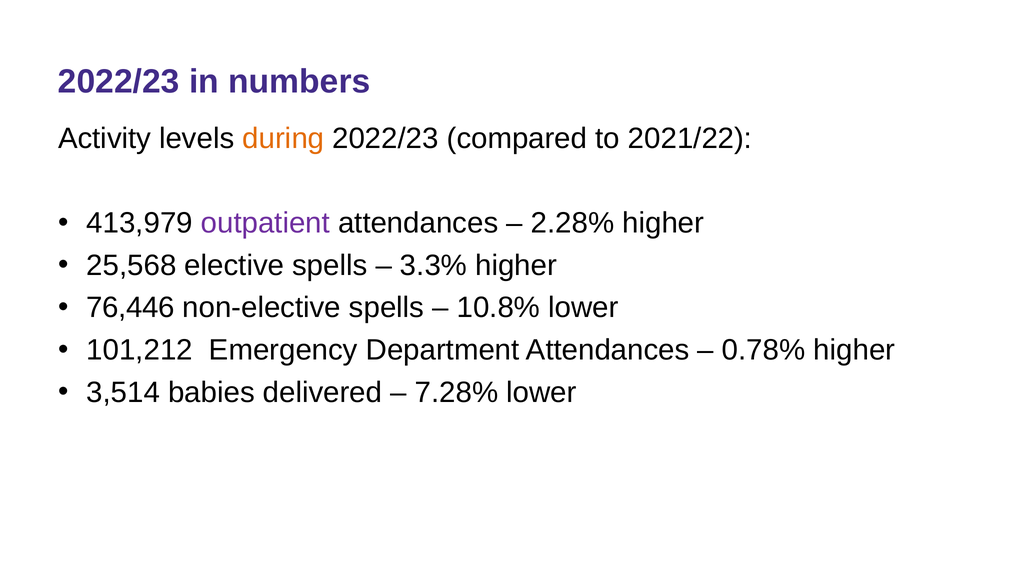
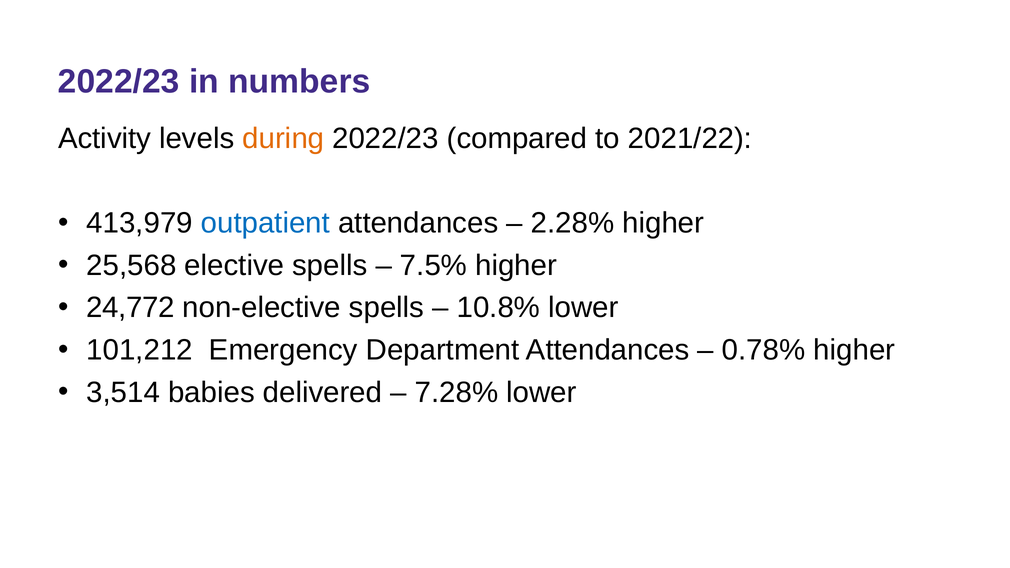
outpatient colour: purple -> blue
3.3%: 3.3% -> 7.5%
76,446: 76,446 -> 24,772
